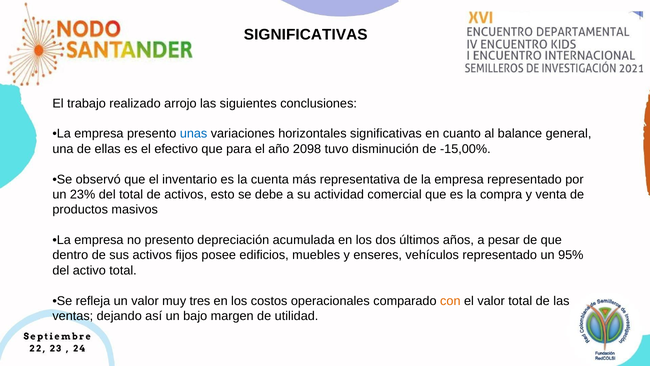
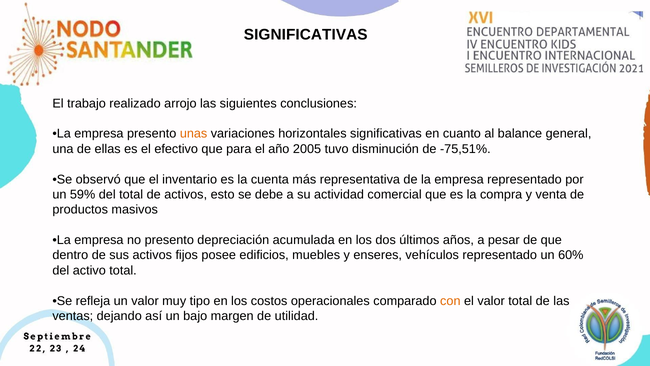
unas colour: blue -> orange
2098: 2098 -> 2005
-15,00%: -15,00% -> -75,51%
23%: 23% -> 59%
95%: 95% -> 60%
tres: tres -> tipo
